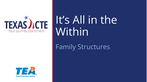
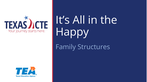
Within: Within -> Happy
